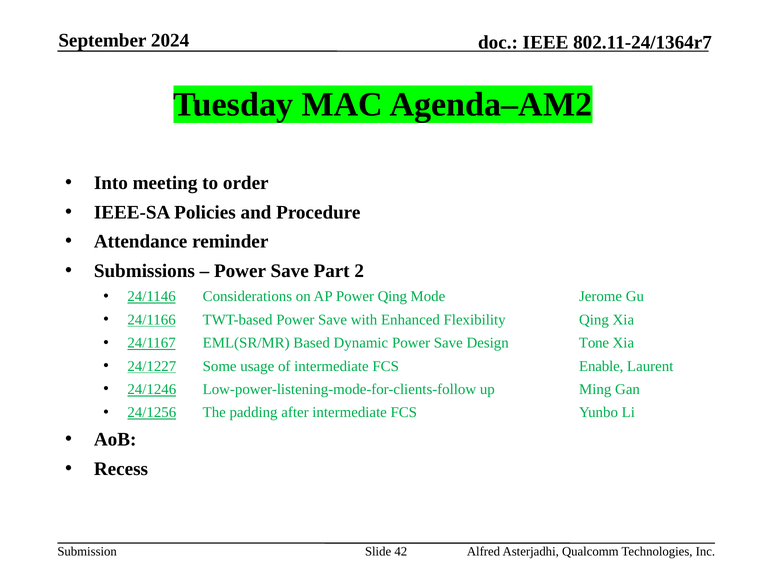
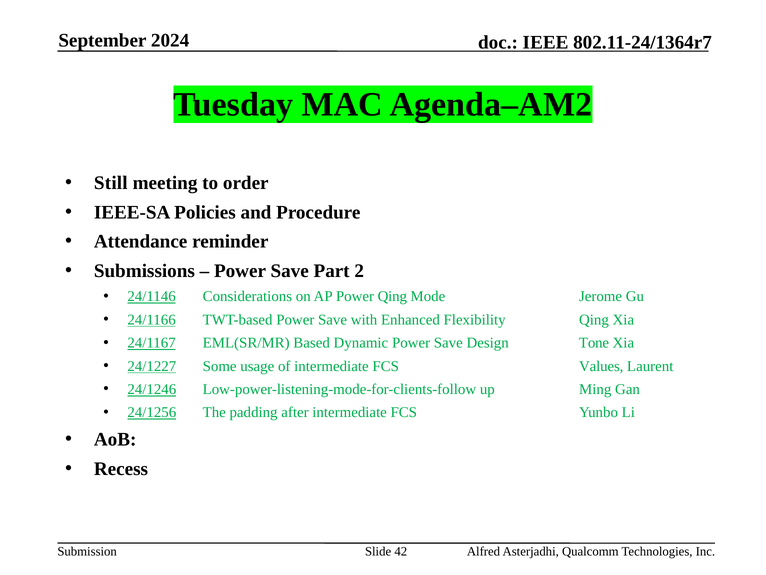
Into: Into -> Still
Enable: Enable -> Values
